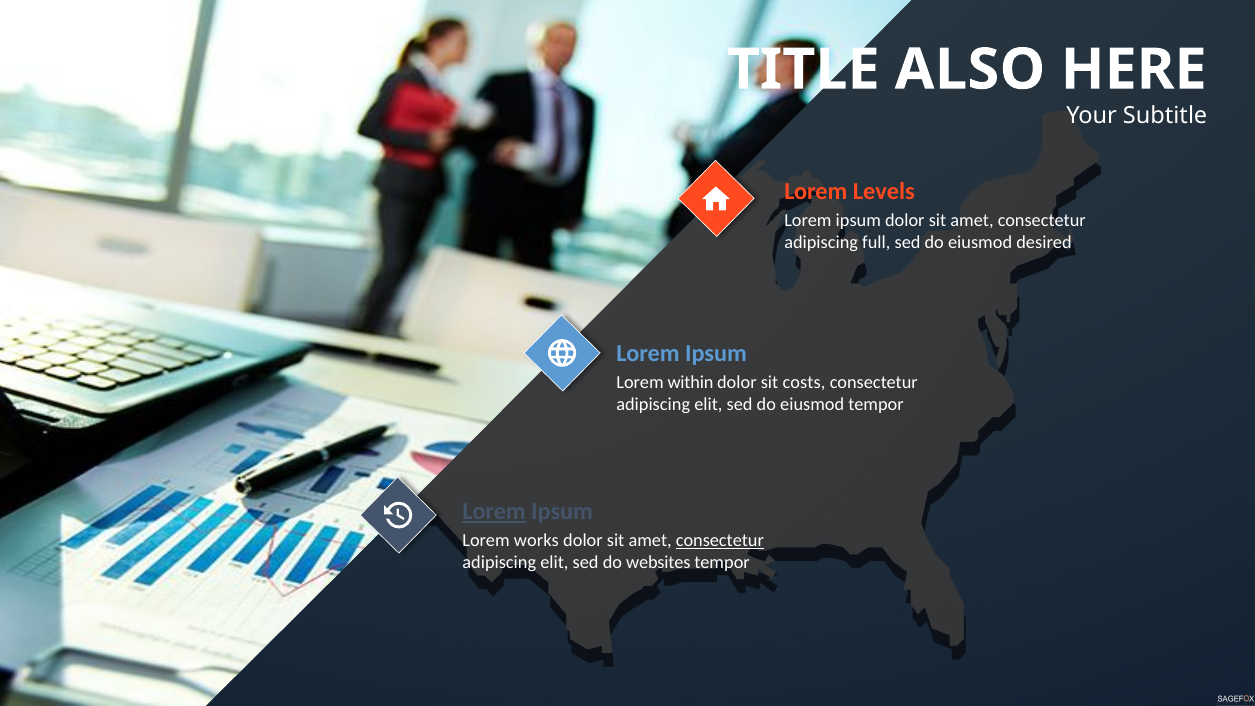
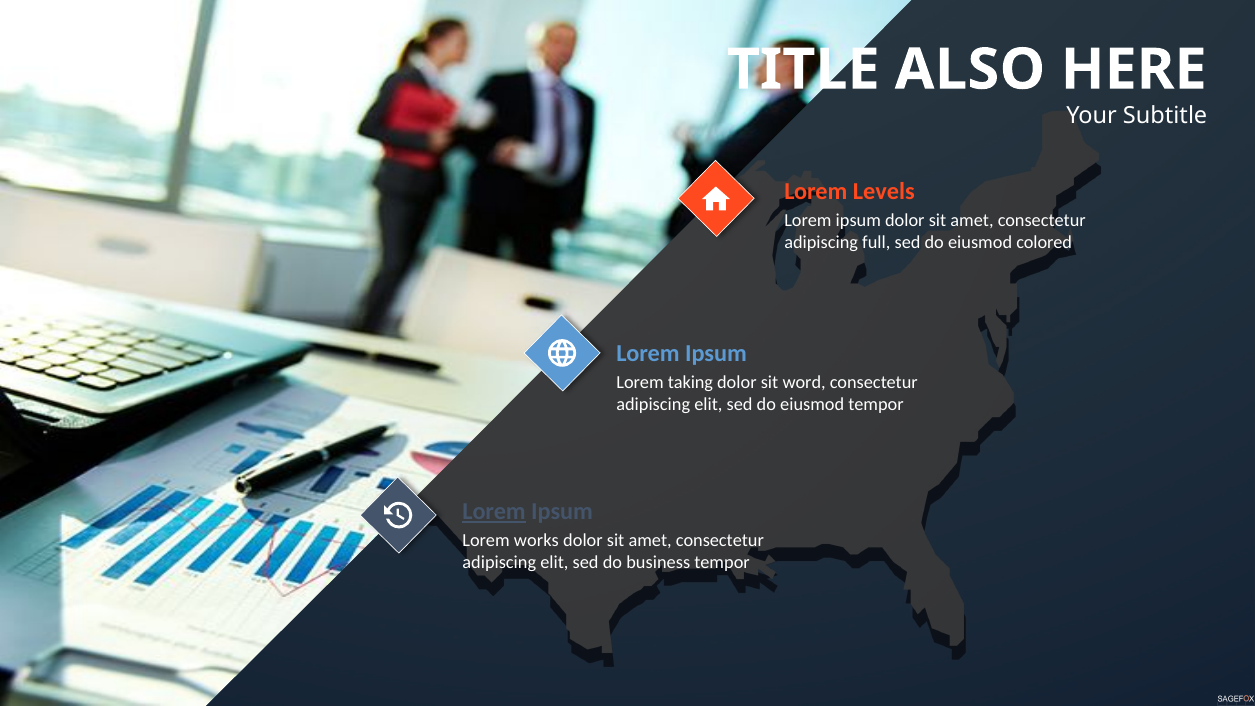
desired: desired -> colored
within: within -> taking
costs: costs -> word
consectetur at (720, 540) underline: present -> none
websites: websites -> business
